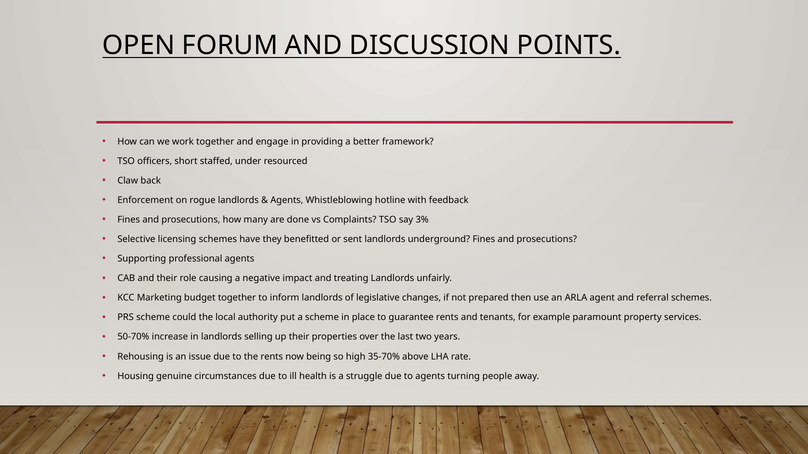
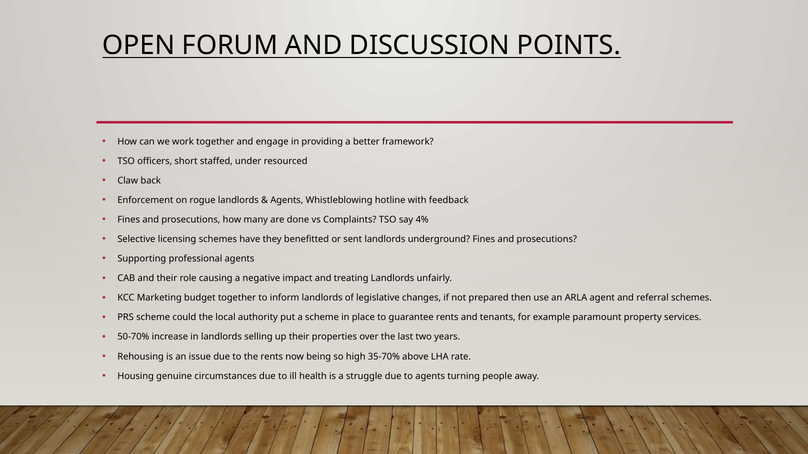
3%: 3% -> 4%
